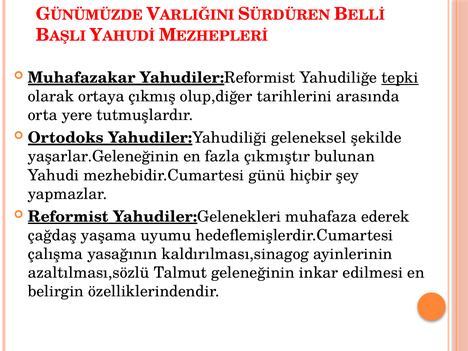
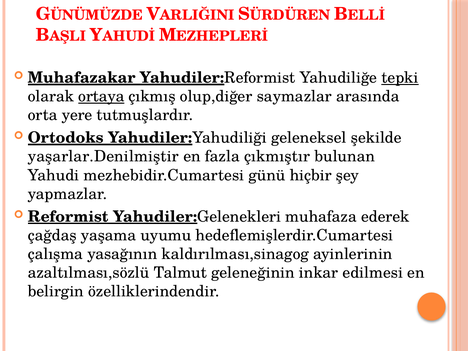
ortaya underline: none -> present
tarihlerini: tarihlerini -> saymazlar
yaşarlar.Geleneğinin: yaşarlar.Geleneğinin -> yaşarlar.Denilmiştir
